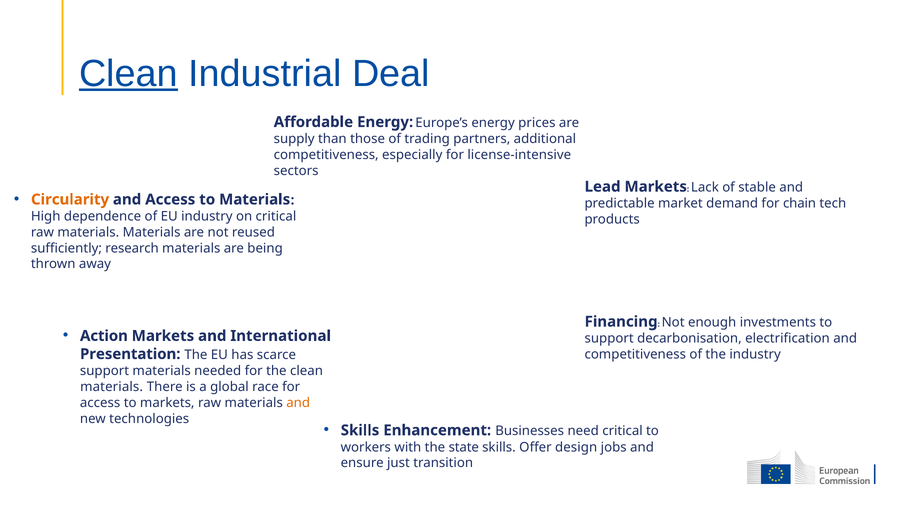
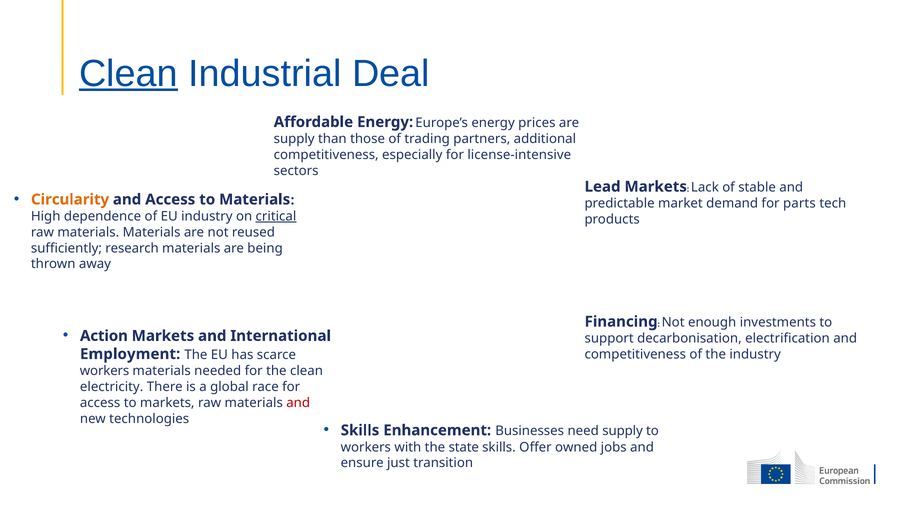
chain: chain -> parts
critical at (276, 216) underline: none -> present
Presentation: Presentation -> Employment
support at (105, 371): support -> workers
materials at (112, 387): materials -> electricity
and at (298, 403) colour: orange -> red
need critical: critical -> supply
design: design -> owned
